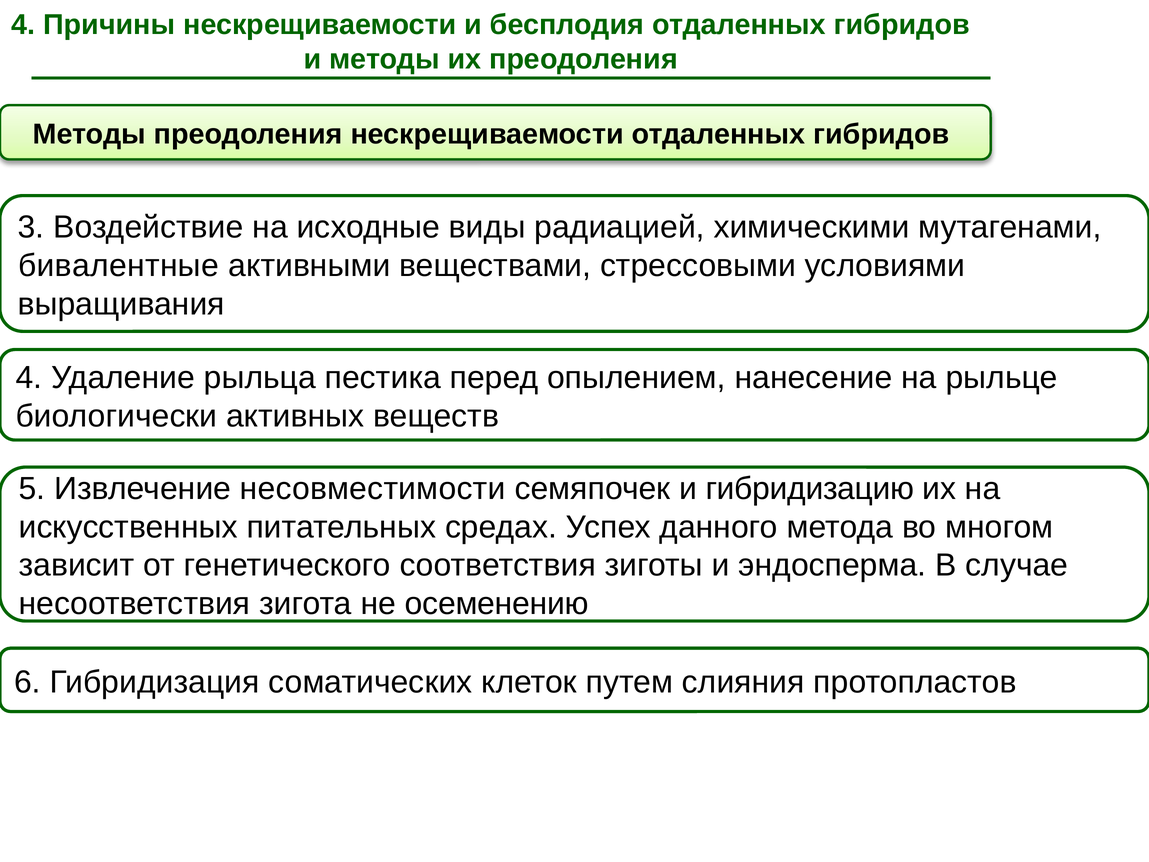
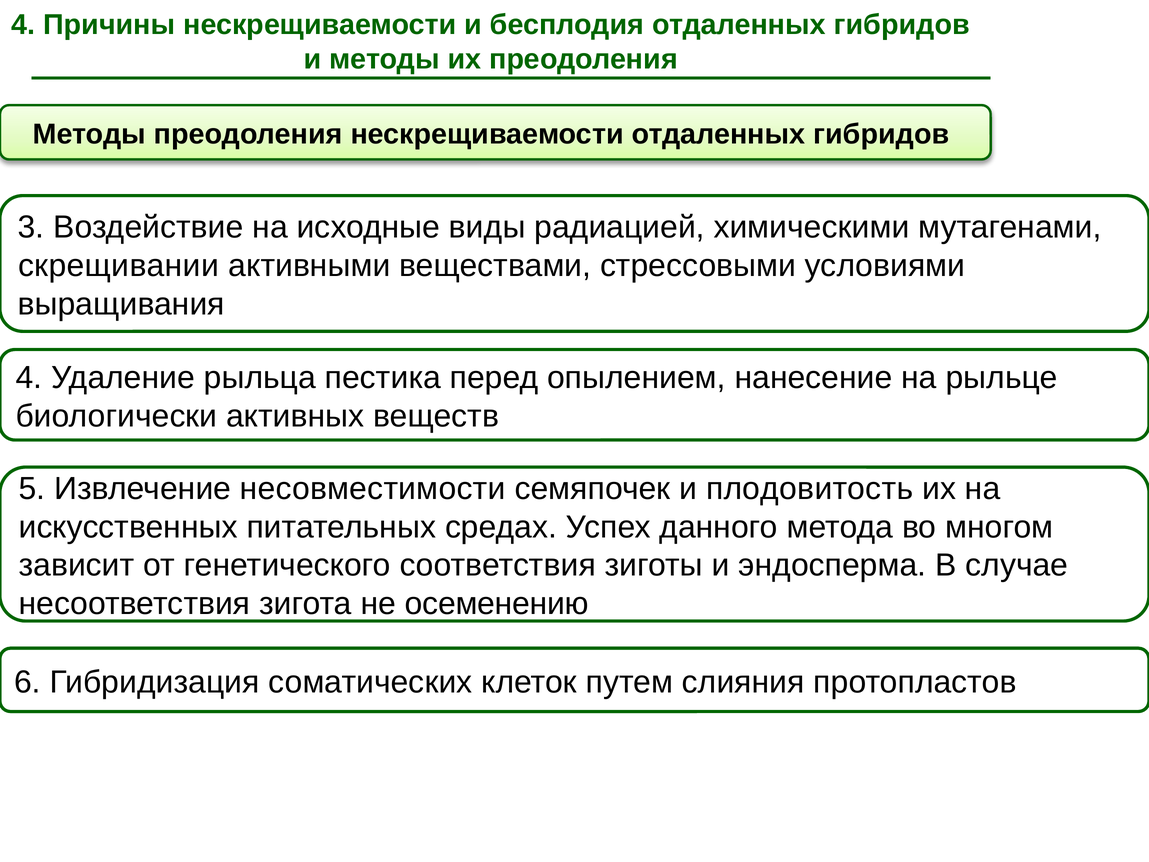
бивалентные: бивалентные -> скрещивании
гибридизацию: гибридизацию -> плодовитость
